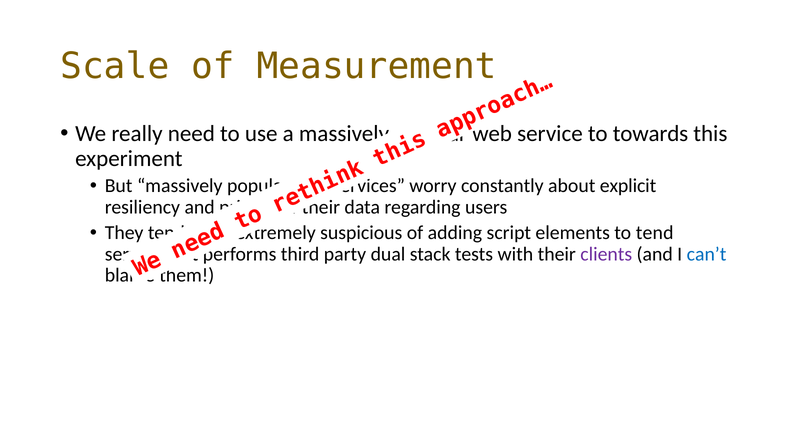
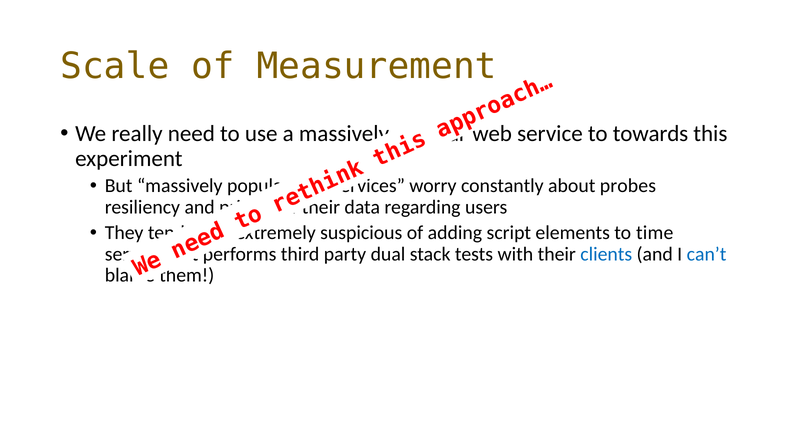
explicit: explicit -> probes
to tend: tend -> time
clients colour: purple -> blue
